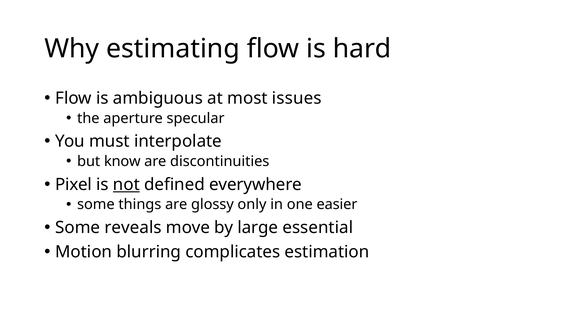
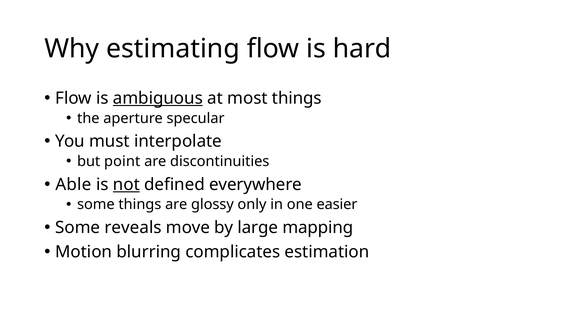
ambiguous underline: none -> present
most issues: issues -> things
know: know -> point
Pixel: Pixel -> Able
essential: essential -> mapping
